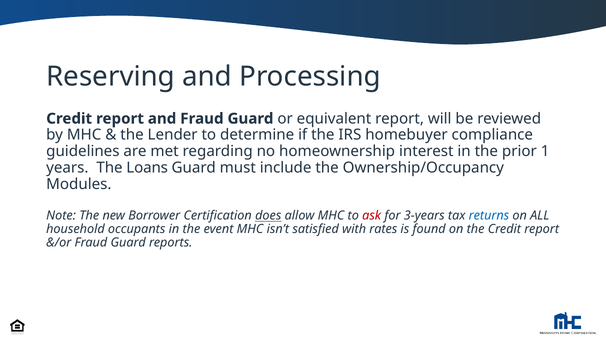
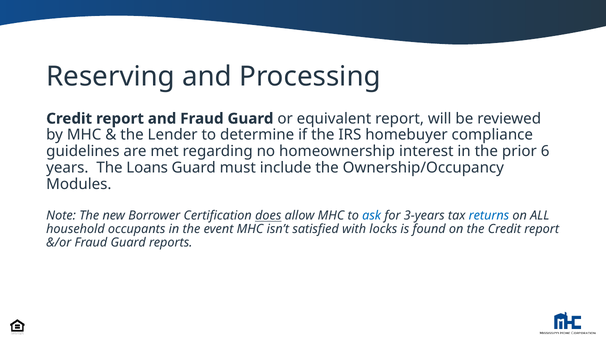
1: 1 -> 6
ask colour: red -> blue
rates: rates -> locks
